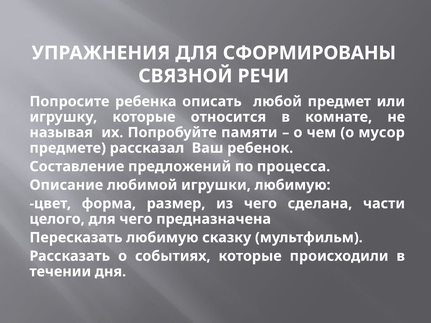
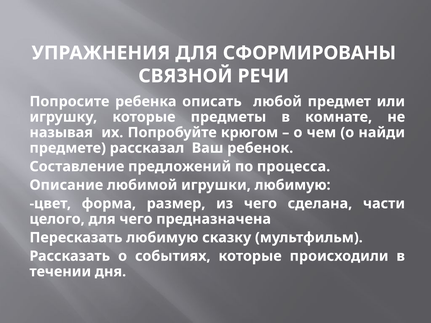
относится: относится -> предметы
памяти: памяти -> крюгом
мусор: мусор -> найди
